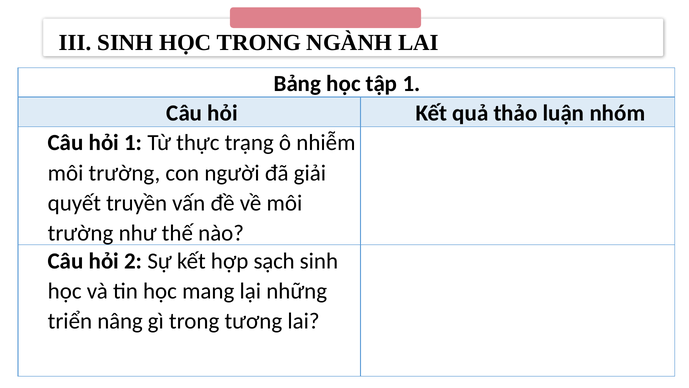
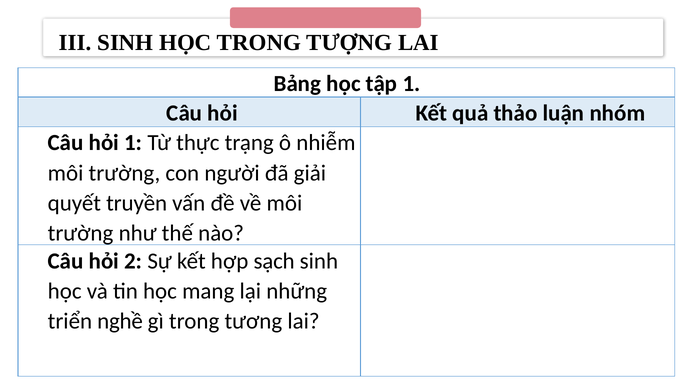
NGÀNH: NGÀNH -> TƯỢNG
nâng: nâng -> nghề
